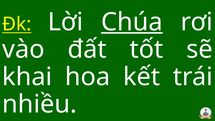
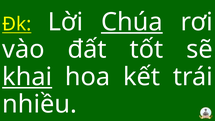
khai underline: none -> present
